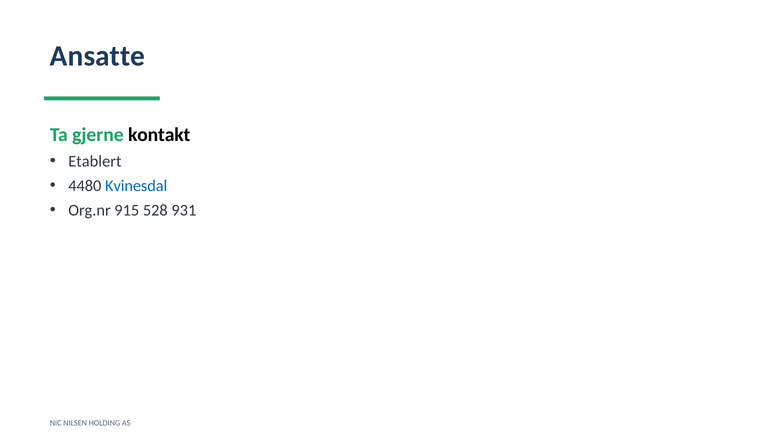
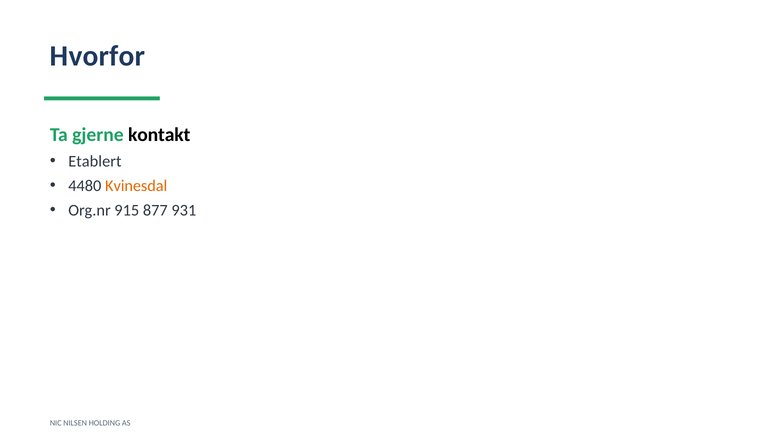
Ansatte: Ansatte -> Hvorfor
Kvinesdal colour: blue -> orange
528: 528 -> 877
